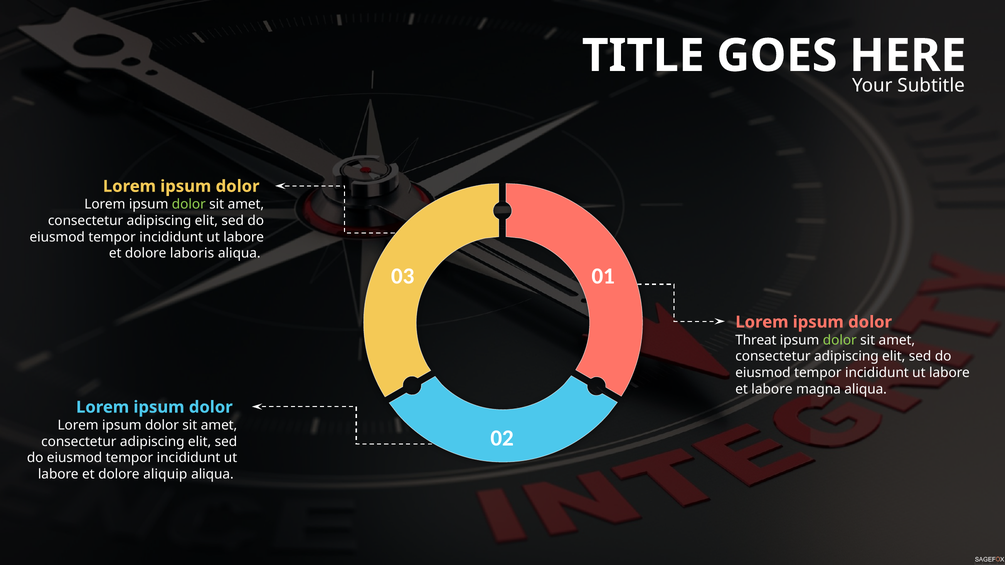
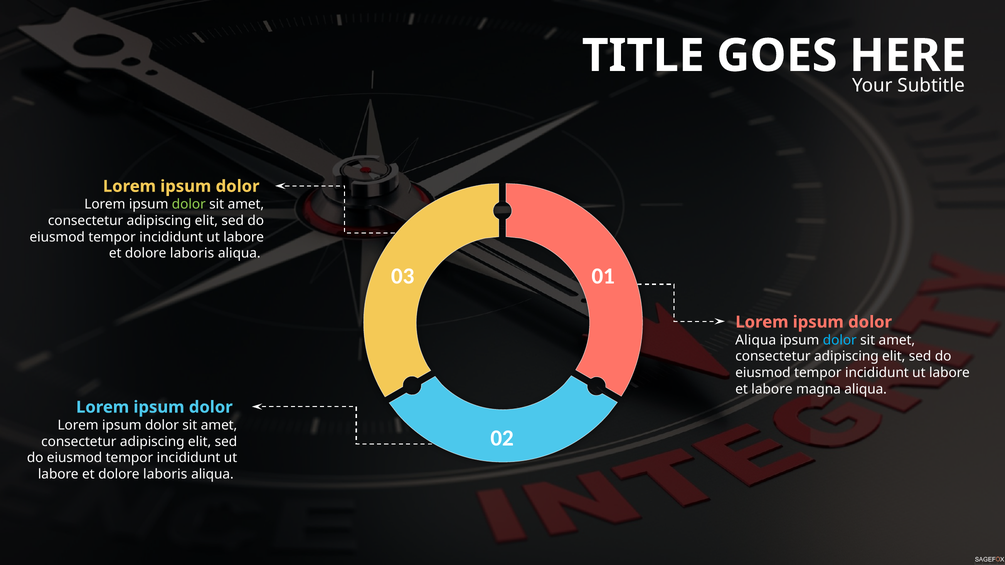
Threat at (756, 340): Threat -> Aliqua
dolor at (840, 340) colour: light green -> light blue
aliquip at (165, 474): aliquip -> laboris
